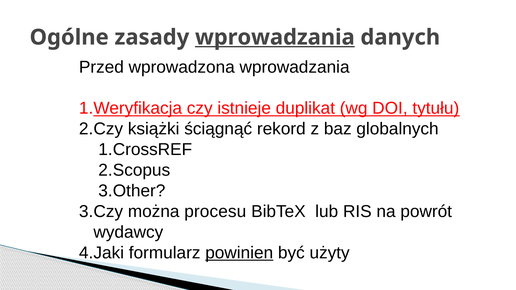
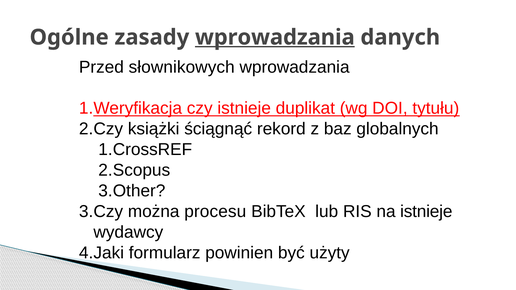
wprowadzona: wprowadzona -> słownikowych
na powrót: powrót -> istnieje
powinien underline: present -> none
